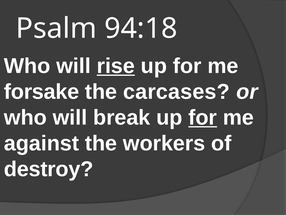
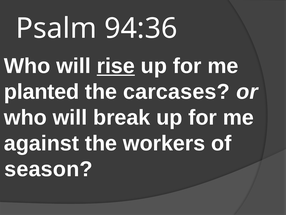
94:18: 94:18 -> 94:36
forsake: forsake -> planted
for at (203, 117) underline: present -> none
destroy: destroy -> season
